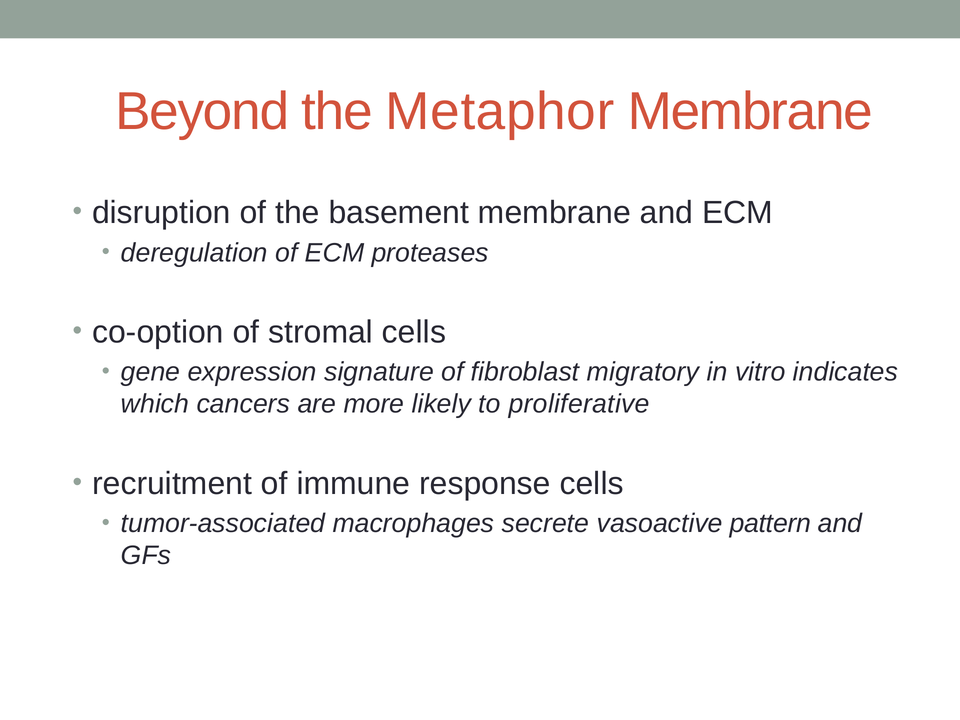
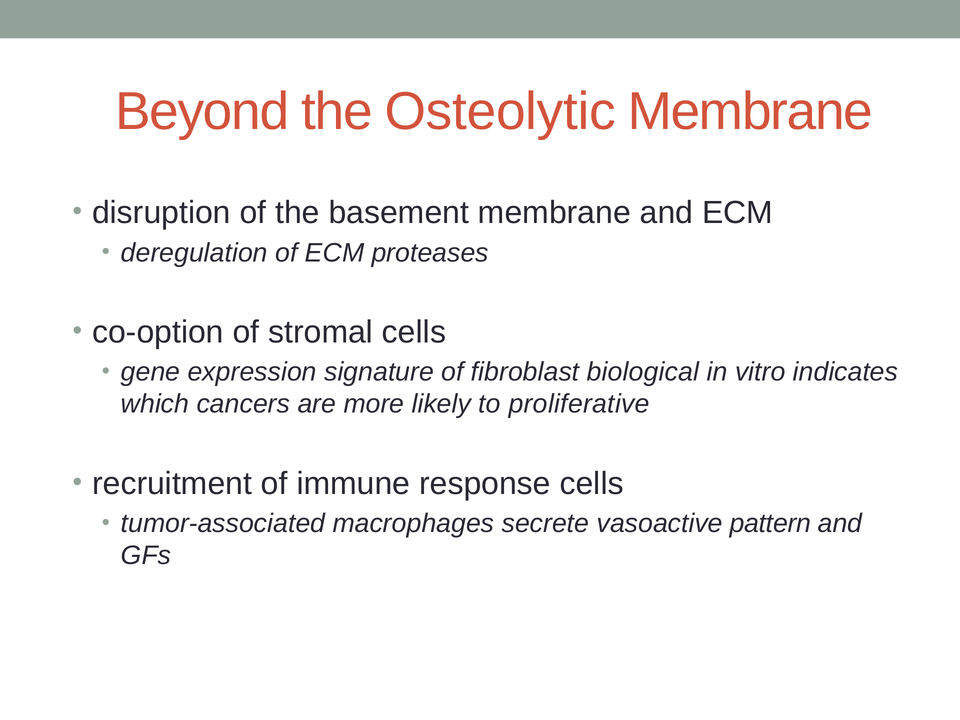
Metaphor: Metaphor -> Osteolytic
migratory: migratory -> biological
